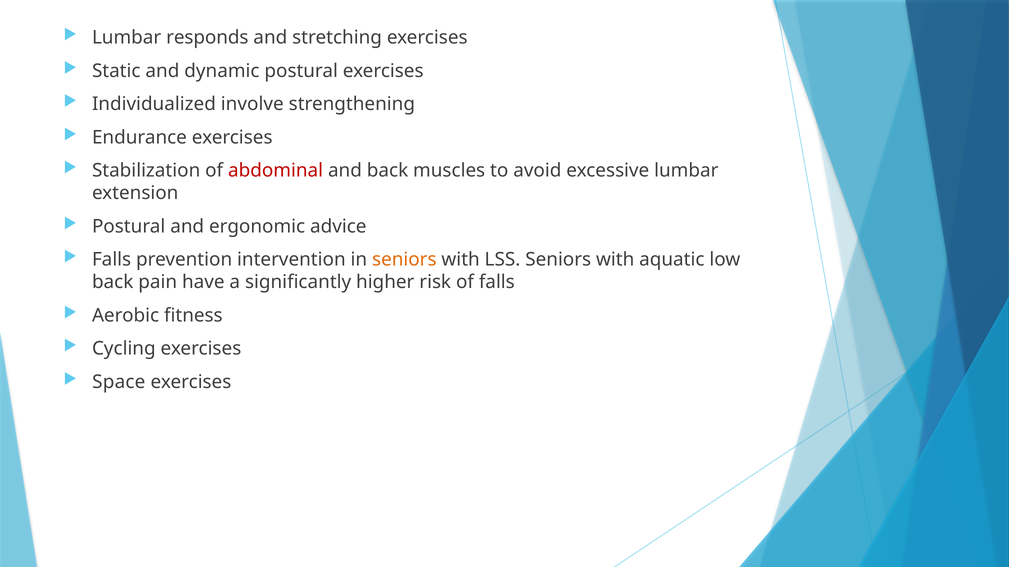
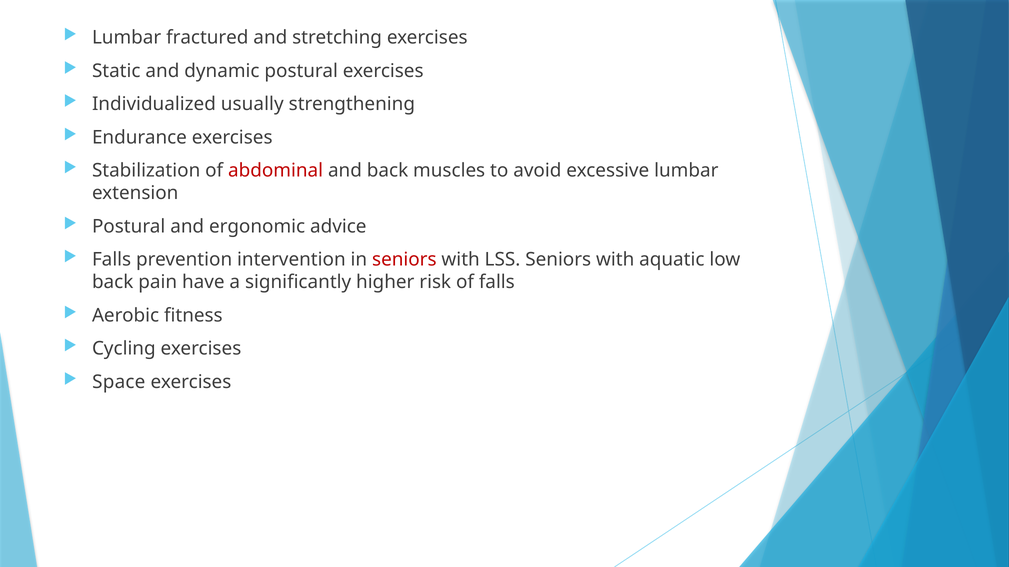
responds: responds -> fractured
involve: involve -> usually
seniors at (404, 260) colour: orange -> red
